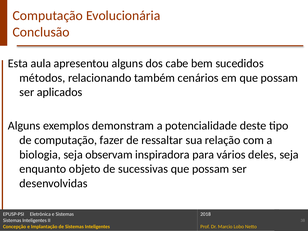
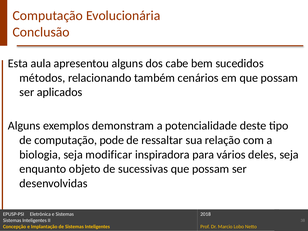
fazer: fazer -> pode
observam: observam -> modificar
